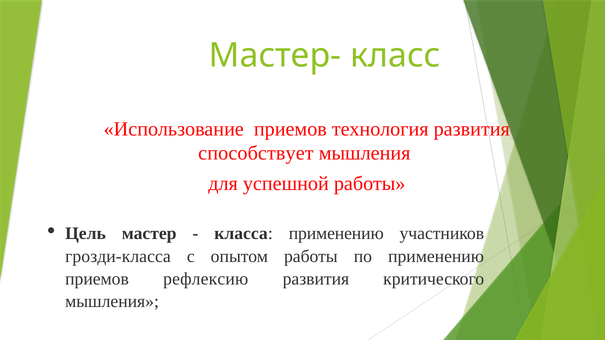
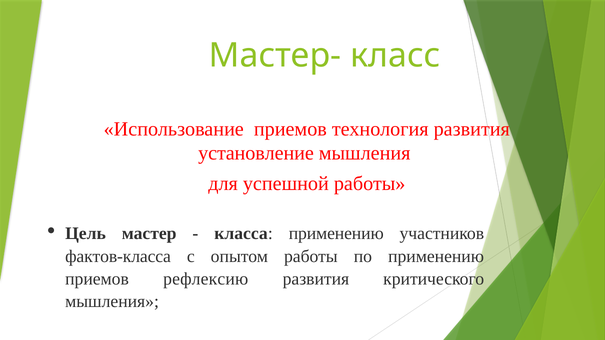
способствует: способствует -> установление
грозди-класса: грозди-класса -> фактов-класса
